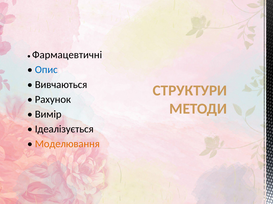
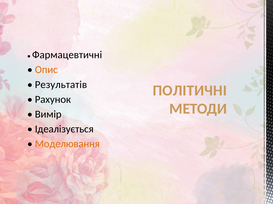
Опис colour: blue -> orange
Вивчаються: Вивчаються -> Результатів
СТРУКТУРИ: СТРУКТУРИ -> ПОЛІТИЧНІ
